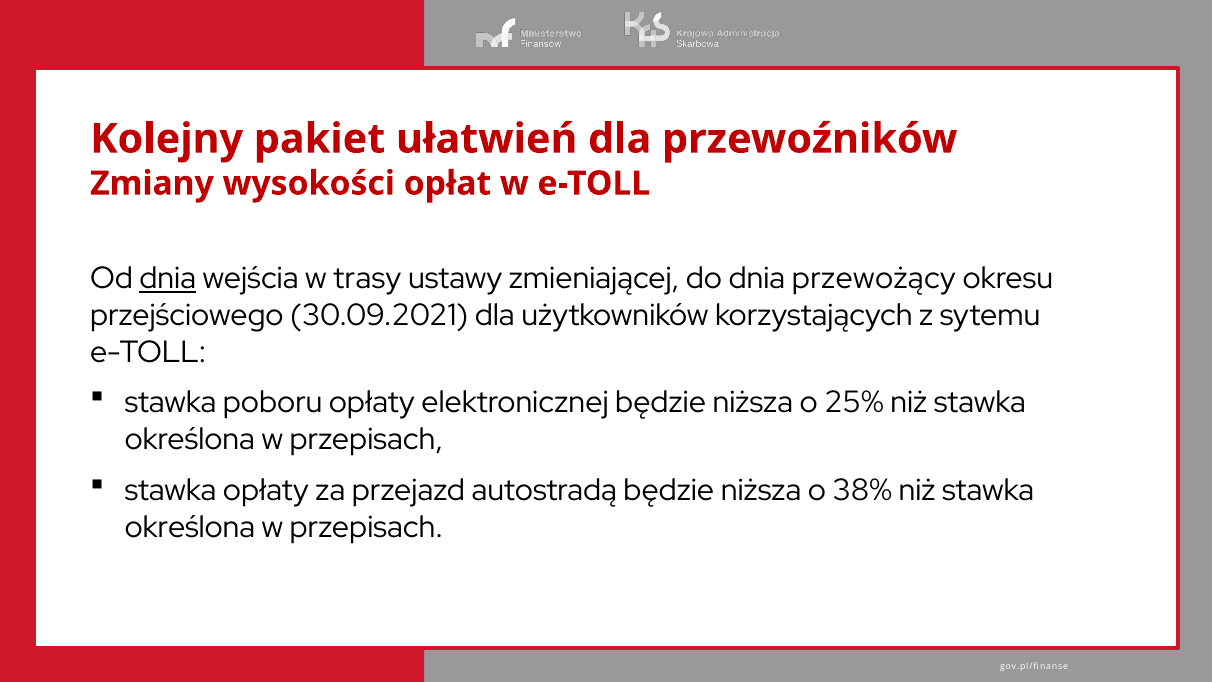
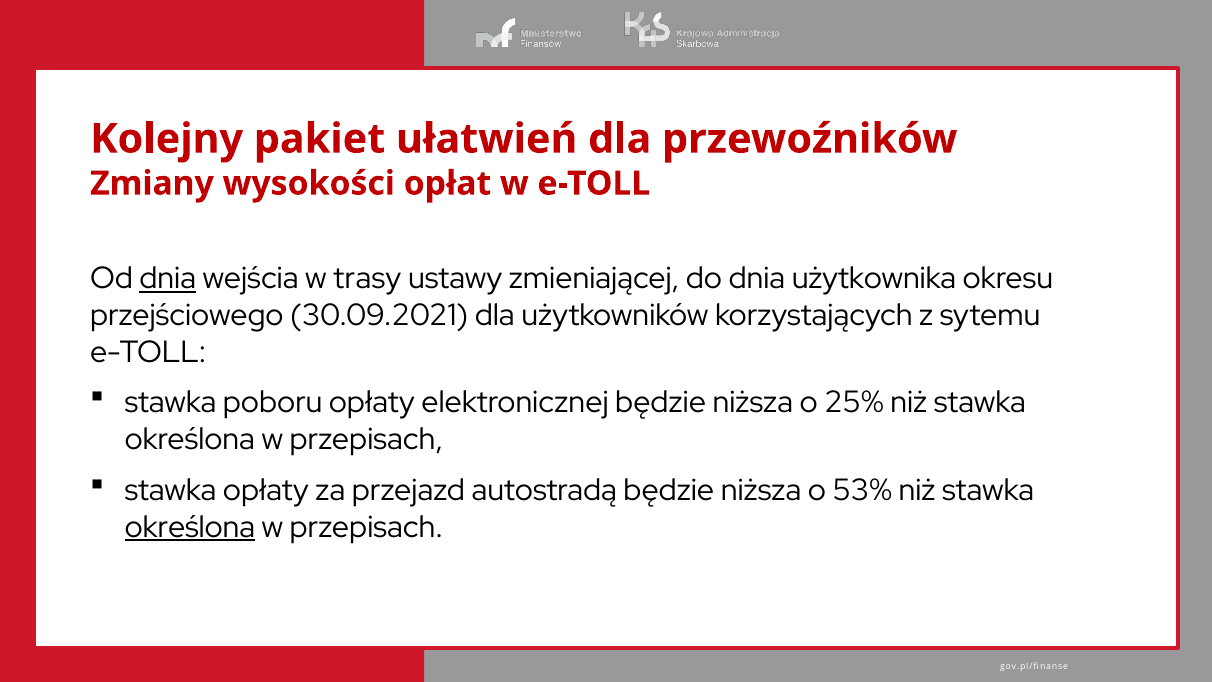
przewożący: przewożący -> użytkownika
38%: 38% -> 53%
określona at (190, 527) underline: none -> present
